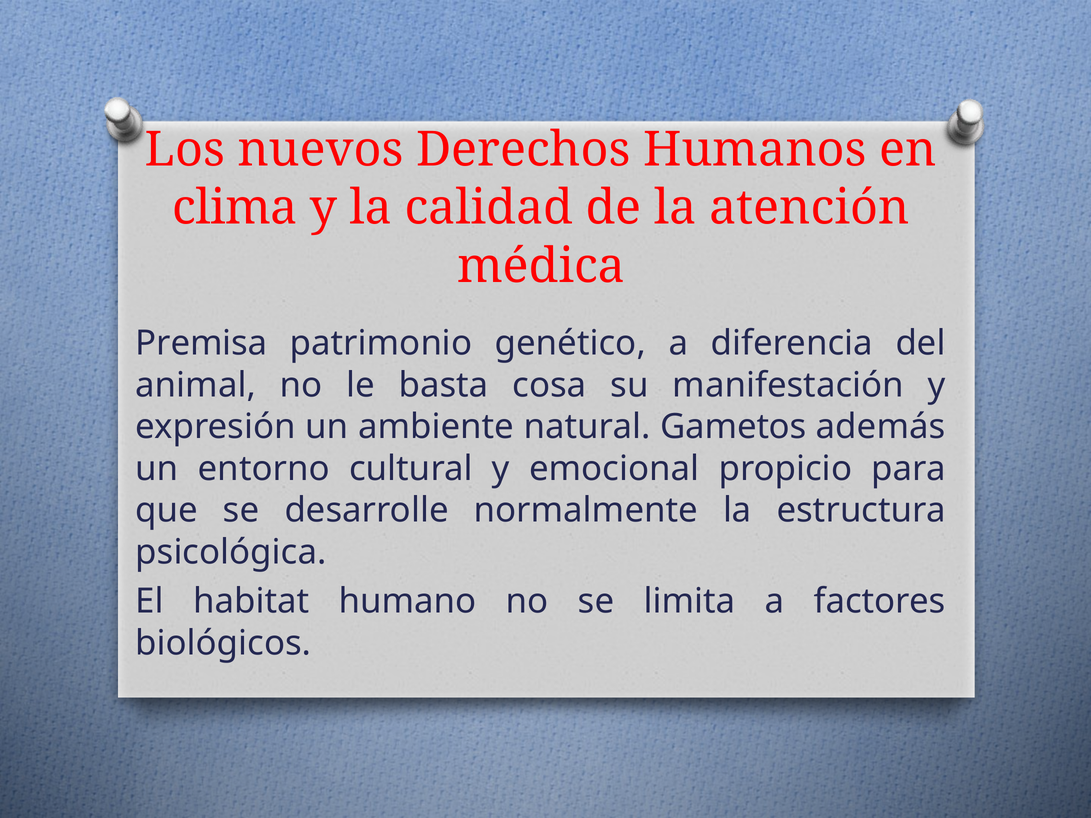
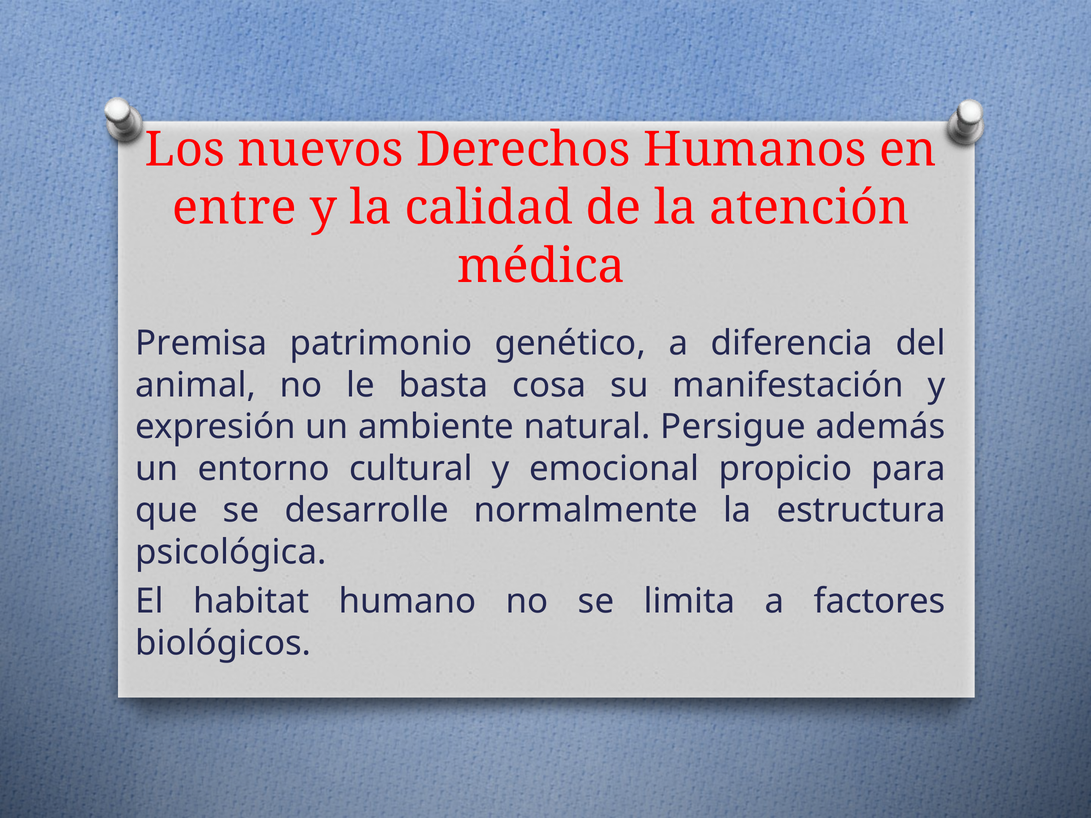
clima: clima -> entre
Gametos: Gametos -> Persigue
